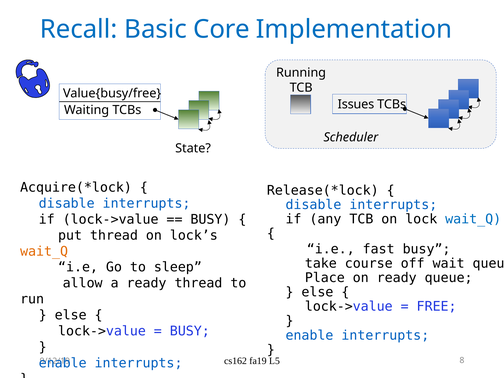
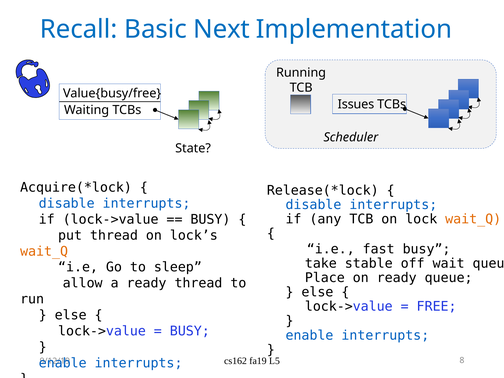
Core: Core -> Next
wait_Q at (473, 219) colour: blue -> orange
course: course -> stable
